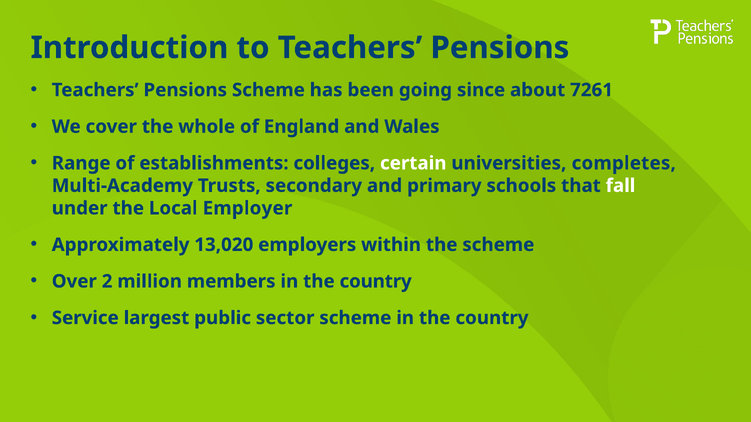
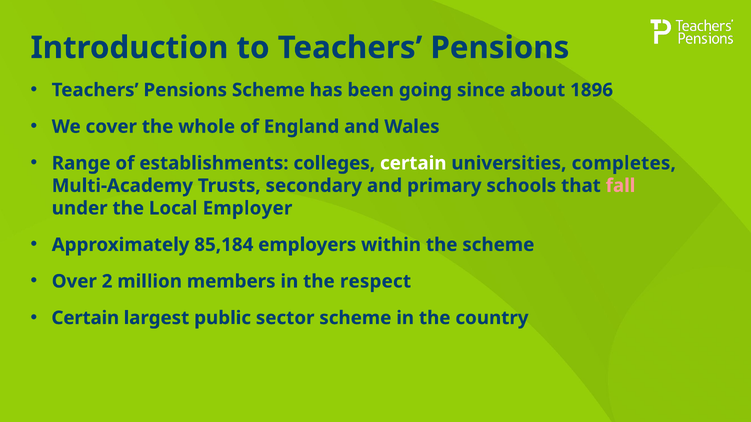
7261: 7261 -> 1896
fall colour: white -> pink
13,020: 13,020 -> 85,184
members in the country: country -> respect
Service at (85, 318): Service -> Certain
